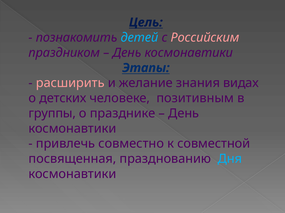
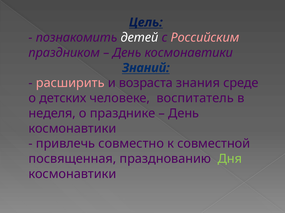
детей colour: light blue -> white
Этапы: Этапы -> Знаний
желание: желание -> возраста
видах: видах -> среде
позитивным: позитивным -> воспитатель
группы: группы -> неделя
Дня colour: light blue -> light green
